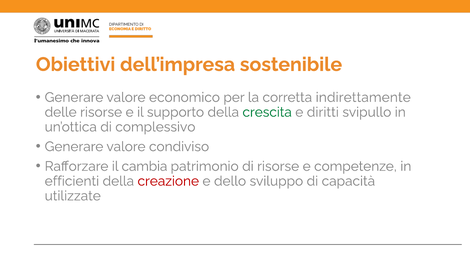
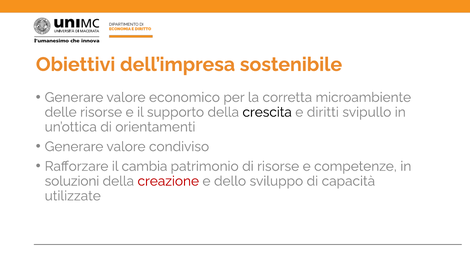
indirettamente: indirettamente -> microambiente
crescita colour: green -> black
complessivo: complessivo -> orientamenti
efficienti: efficienti -> soluzioni
